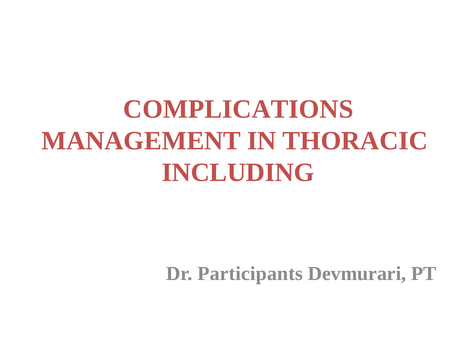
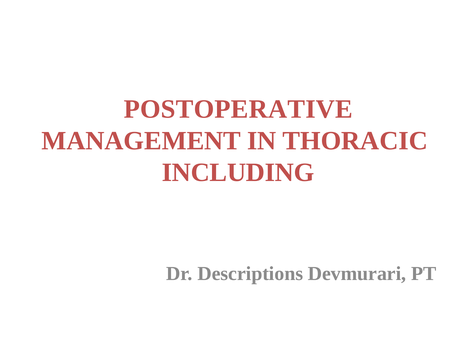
COMPLICATIONS: COMPLICATIONS -> POSTOPERATIVE
Participants: Participants -> Descriptions
